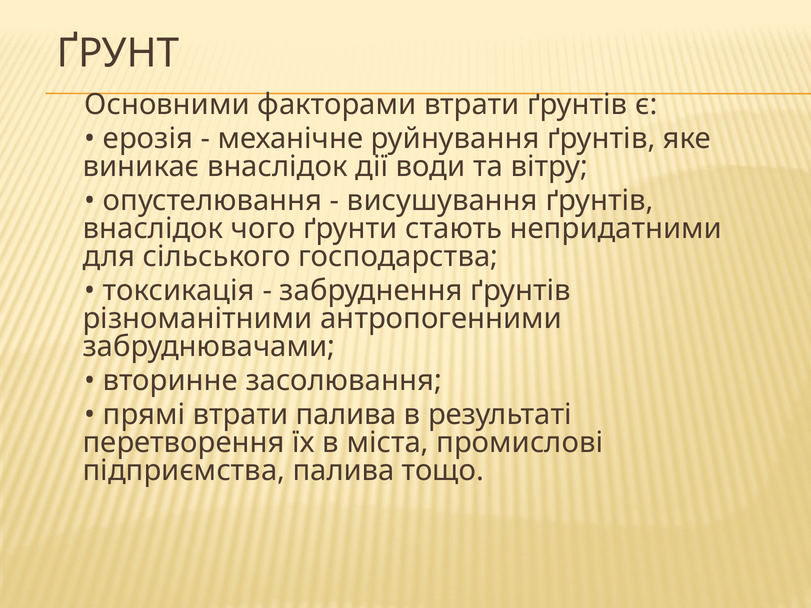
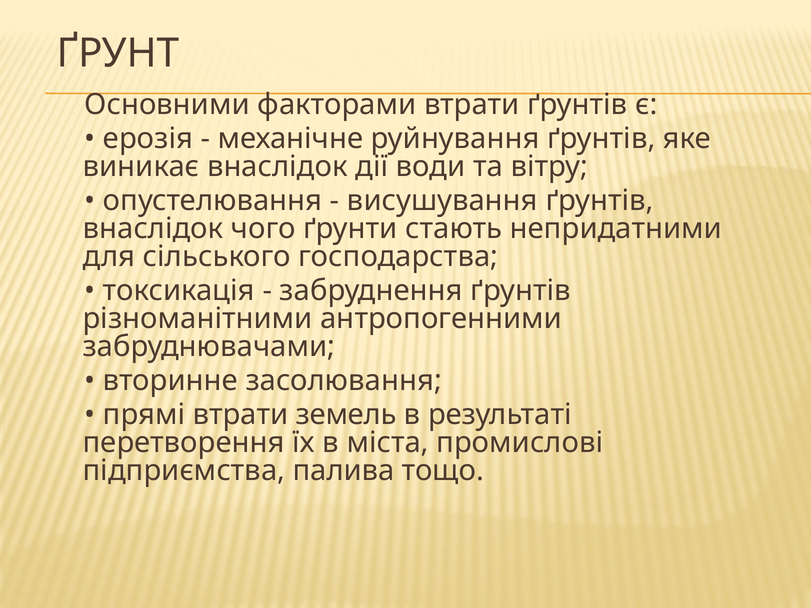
втрати палива: палива -> земель
